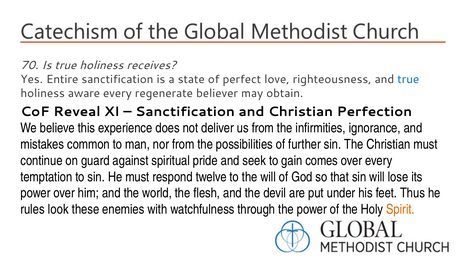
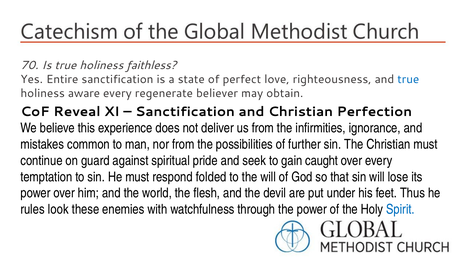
receives: receives -> faithless
comes: comes -> caught
twelve: twelve -> folded
Spirit colour: orange -> blue
